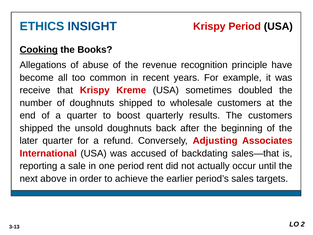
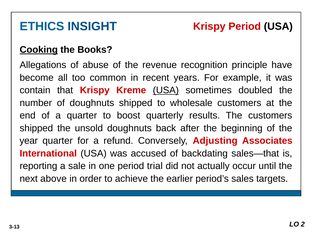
receive: receive -> contain
USA at (166, 90) underline: none -> present
later: later -> year
rent: rent -> trial
